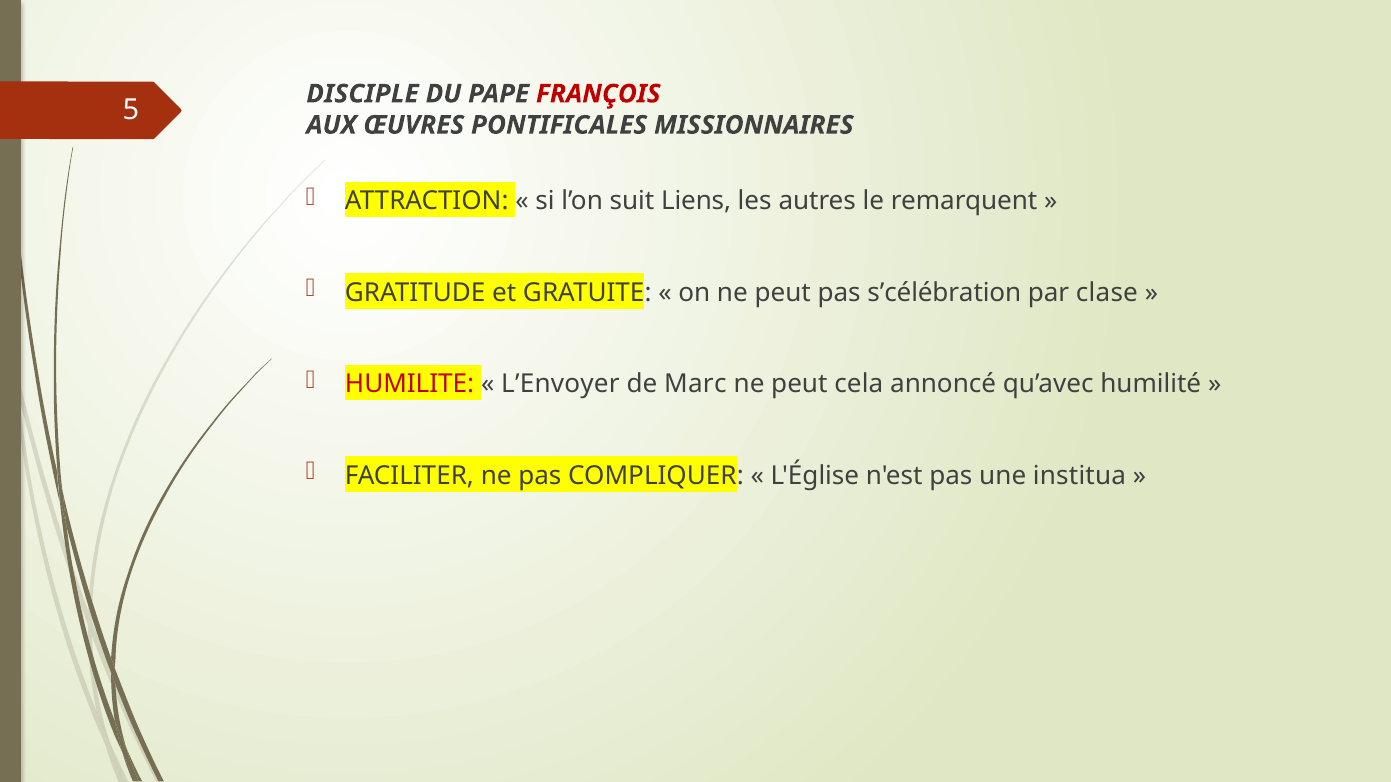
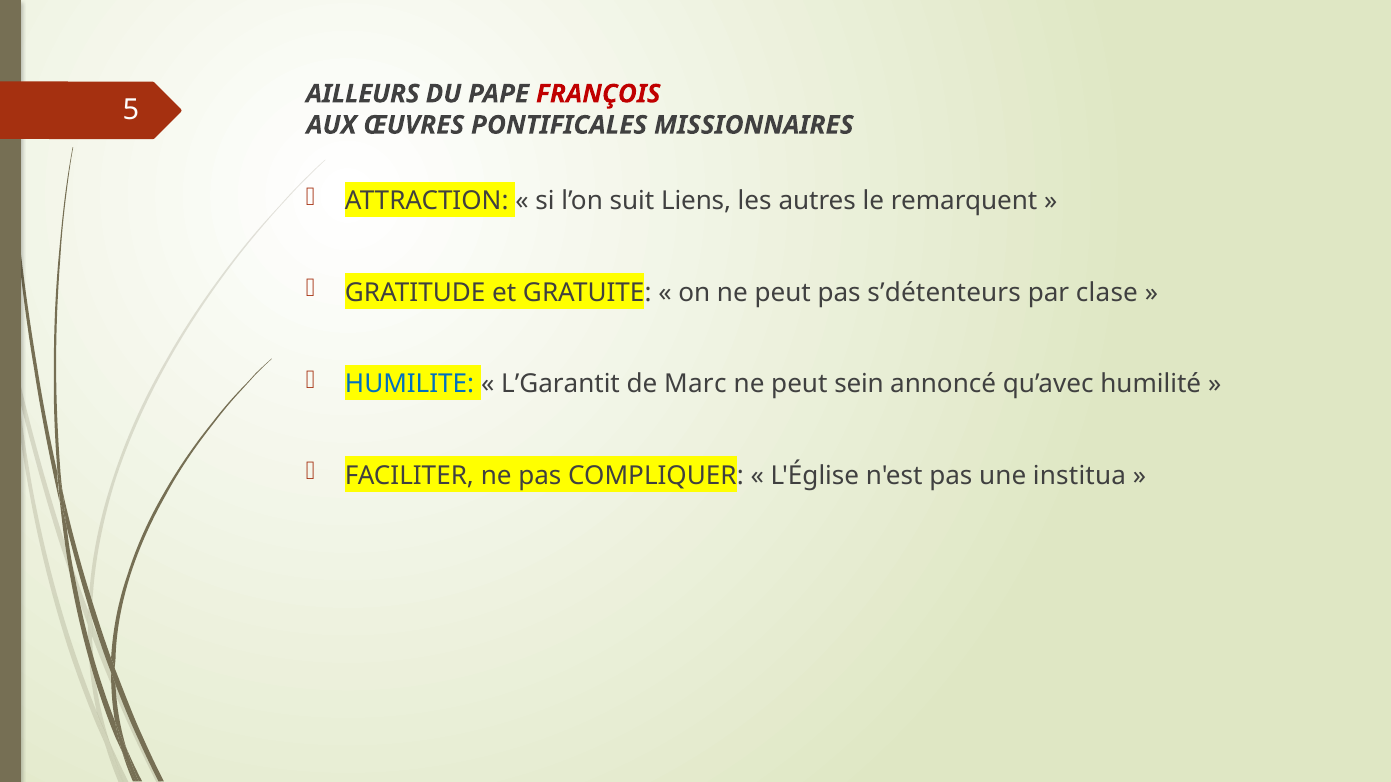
DISCIPLE: DISCIPLE -> AILLEURS
s’célébration: s’célébration -> s’détenteurs
HUMILITE colour: red -> blue
L’Envoyer: L’Envoyer -> L’Garantit
cela: cela -> sein
